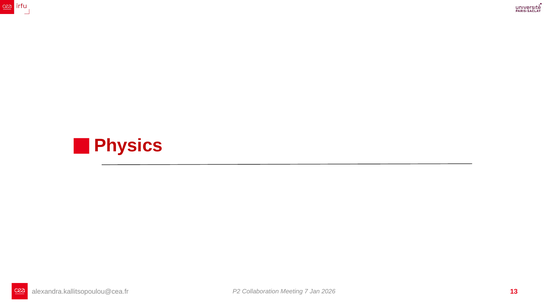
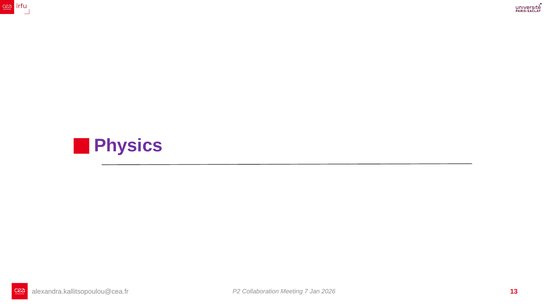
Physics colour: red -> purple
